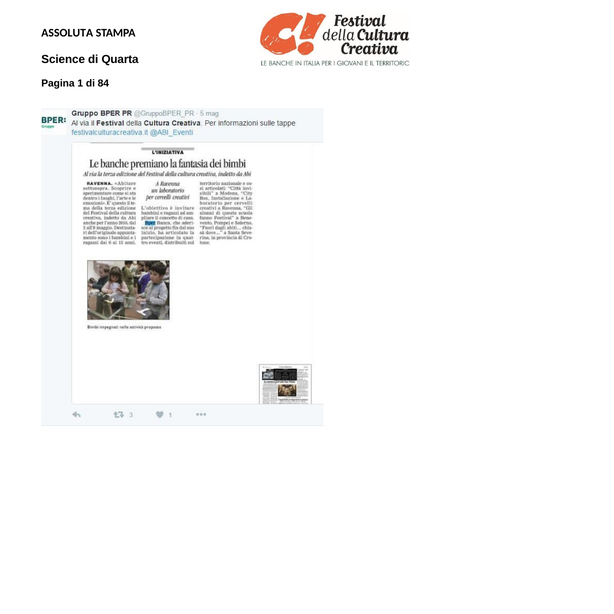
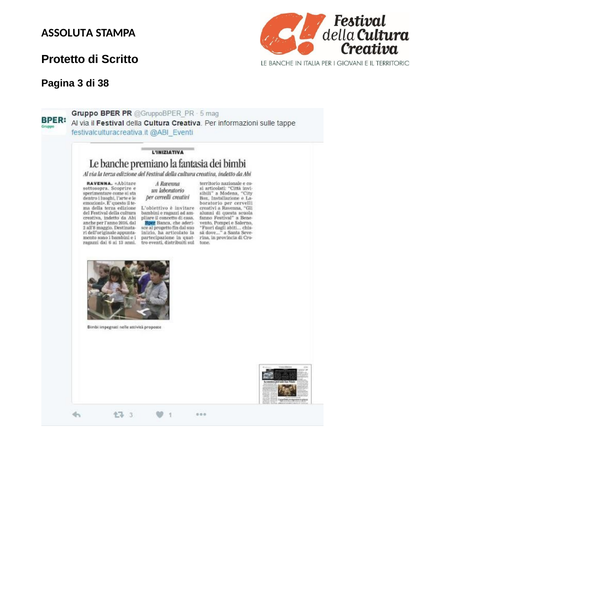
Science: Science -> Protetto
Quarta: Quarta -> Scritto
1: 1 -> 3
84: 84 -> 38
